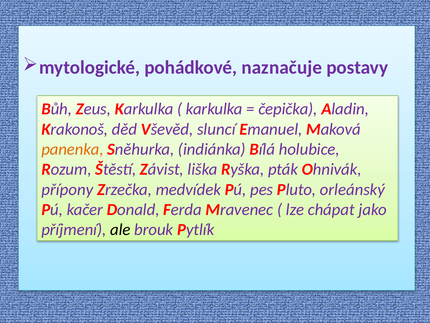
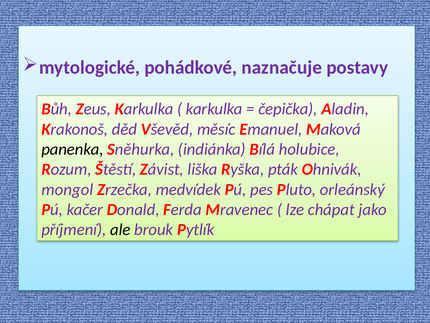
sluncí: sluncí -> měsíc
panenka colour: orange -> black
přípony: přípony -> mongol
